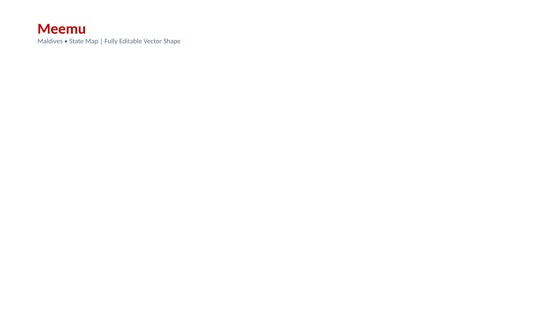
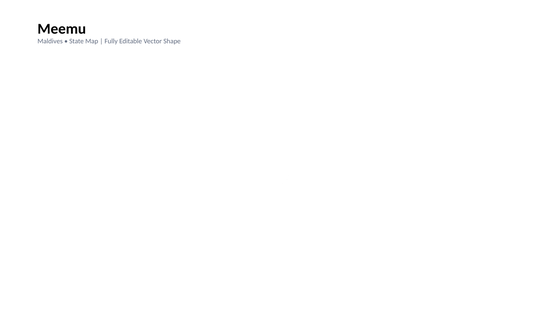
Meemu colour: red -> black
